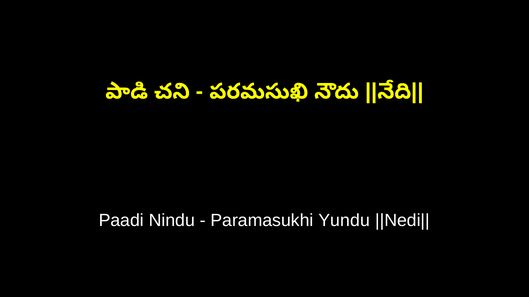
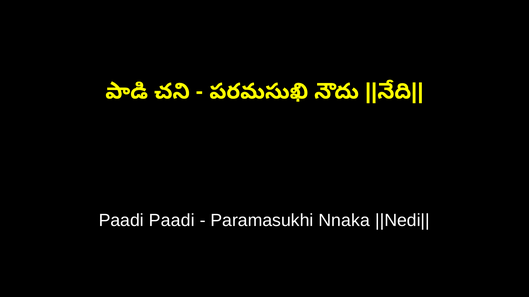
Paadi Nindu: Nindu -> Paadi
Yundu: Yundu -> Nnaka
